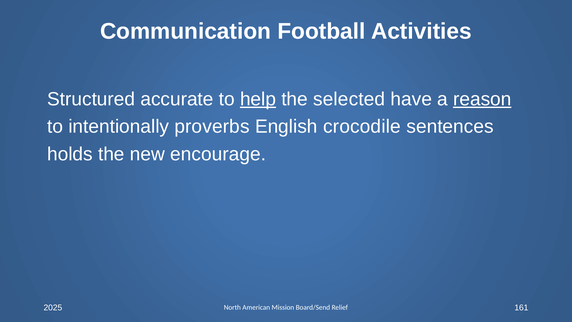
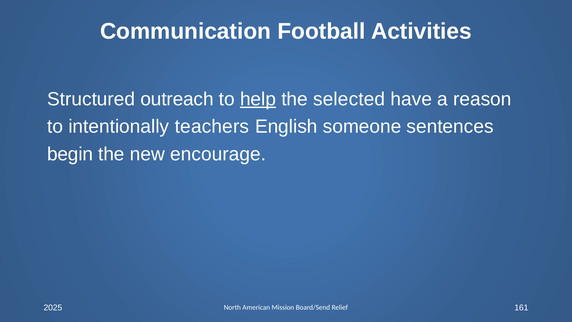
accurate: accurate -> outreach
reason underline: present -> none
proverbs: proverbs -> teachers
crocodile: crocodile -> someone
holds: holds -> begin
